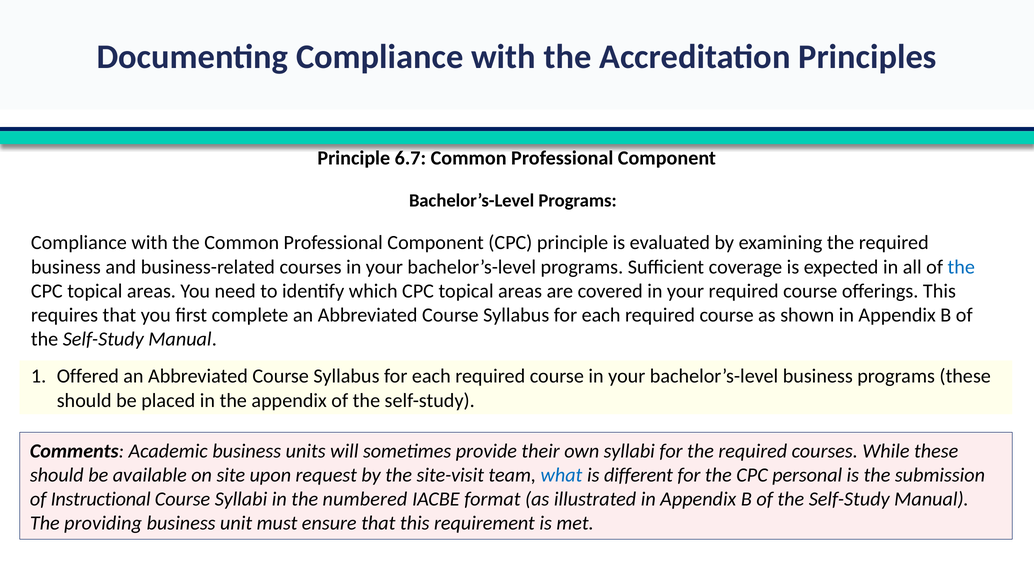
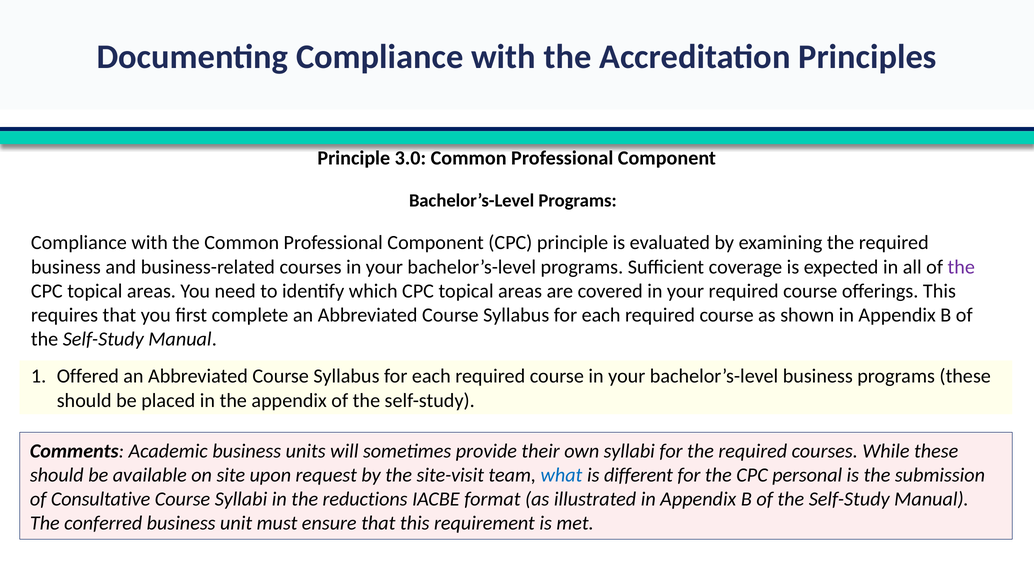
6.7: 6.7 -> 3.0
the at (961, 267) colour: blue -> purple
Instructional: Instructional -> Consultative
numbered: numbered -> reductions
providing: providing -> conferred
